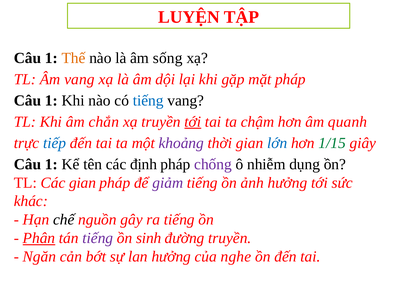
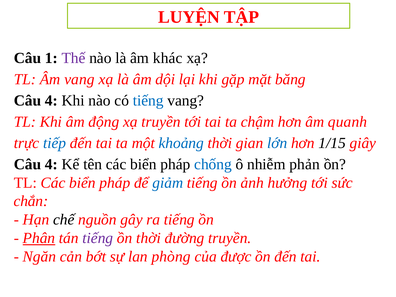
Thế colour: orange -> purple
sống: sống -> khác
mặt pháp: pháp -> băng
1 at (51, 100): 1 -> 4
chắn: chắn -> động
tới at (193, 122) underline: present -> none
khoảng colour: purple -> blue
1/15 colour: green -> black
1 at (51, 164): 1 -> 4
tên các định: định -> biển
chống colour: purple -> blue
dụng: dụng -> phản
TL Các gian: gian -> biển
giảm colour: purple -> blue
khác: khác -> chắn
ồn sinh: sinh -> thời
lan hưởng: hưởng -> phòng
nghe: nghe -> được
